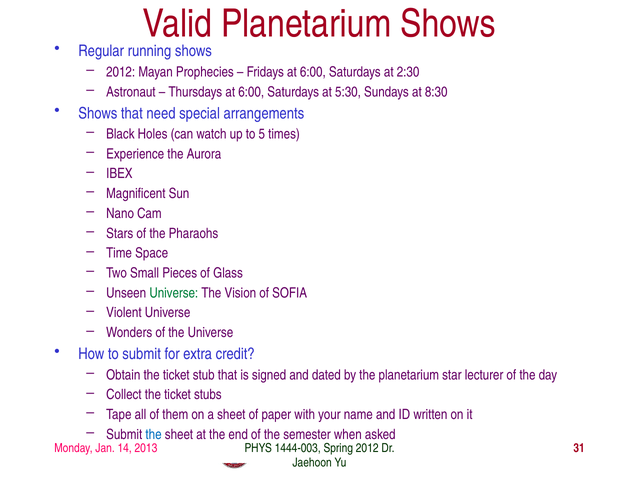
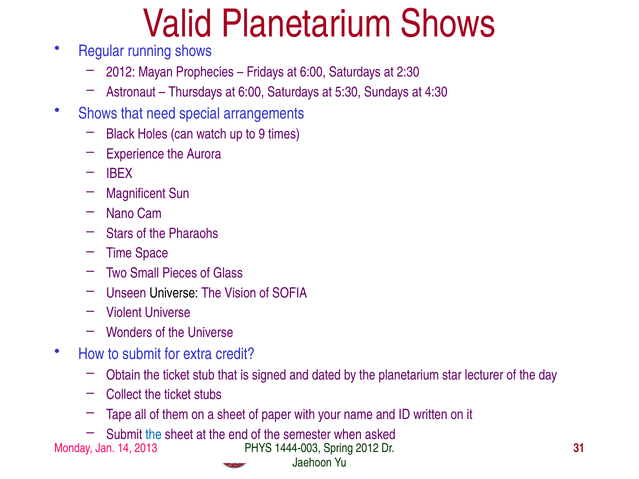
8:30: 8:30 -> 4:30
5: 5 -> 9
Universe at (174, 293) colour: green -> black
